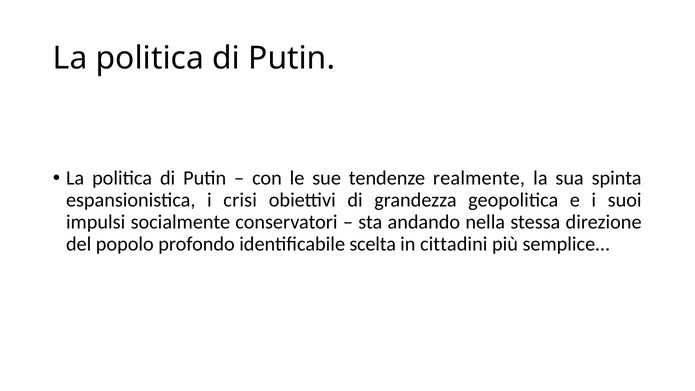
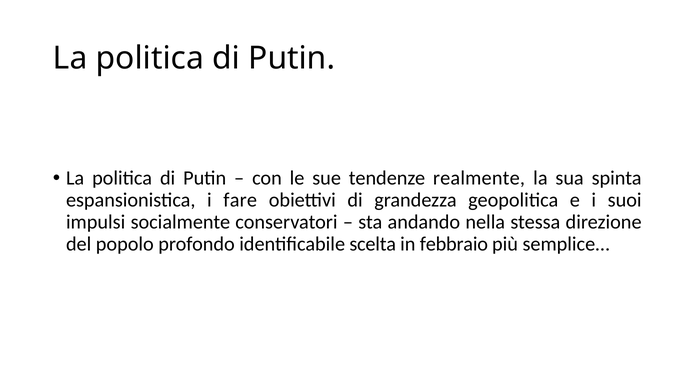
crisi: crisi -> fare
cittadini: cittadini -> febbraio
